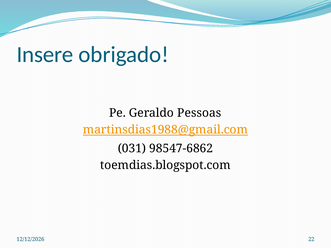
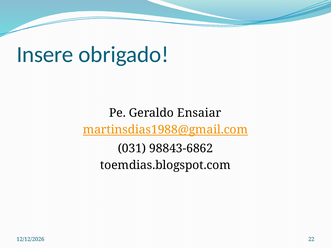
Pessoas: Pessoas -> Ensaiar
98547-6862: 98547-6862 -> 98843-6862
